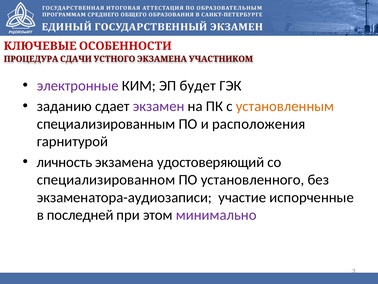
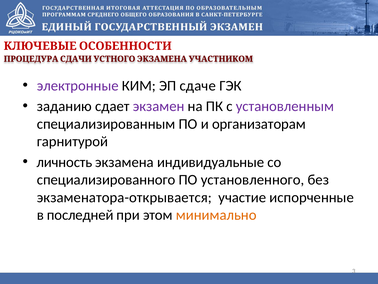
будет: будет -> сдаче
установленным colour: orange -> purple
расположения: расположения -> организаторам
удостоверяющий: удостоверяющий -> индивидуальные
специализированном: специализированном -> специализированного
экзаменатора-аудиозаписи: экзаменатора-аудиозаписи -> экзаменатора-открывается
минимально colour: purple -> orange
